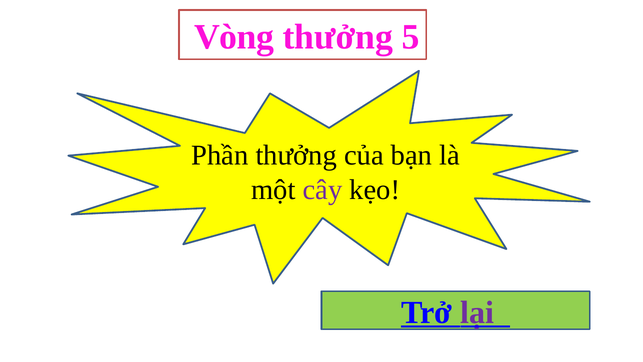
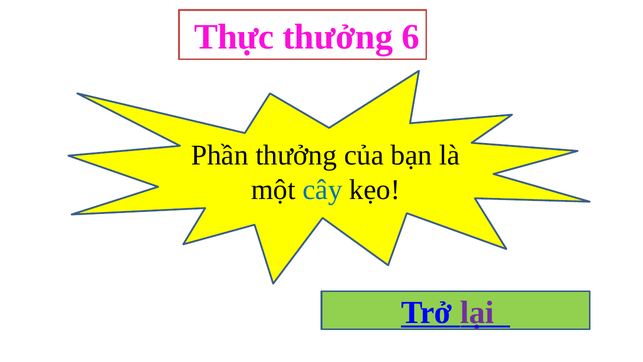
Vòng: Vòng -> Thực
5: 5 -> 6
cây colour: purple -> blue
